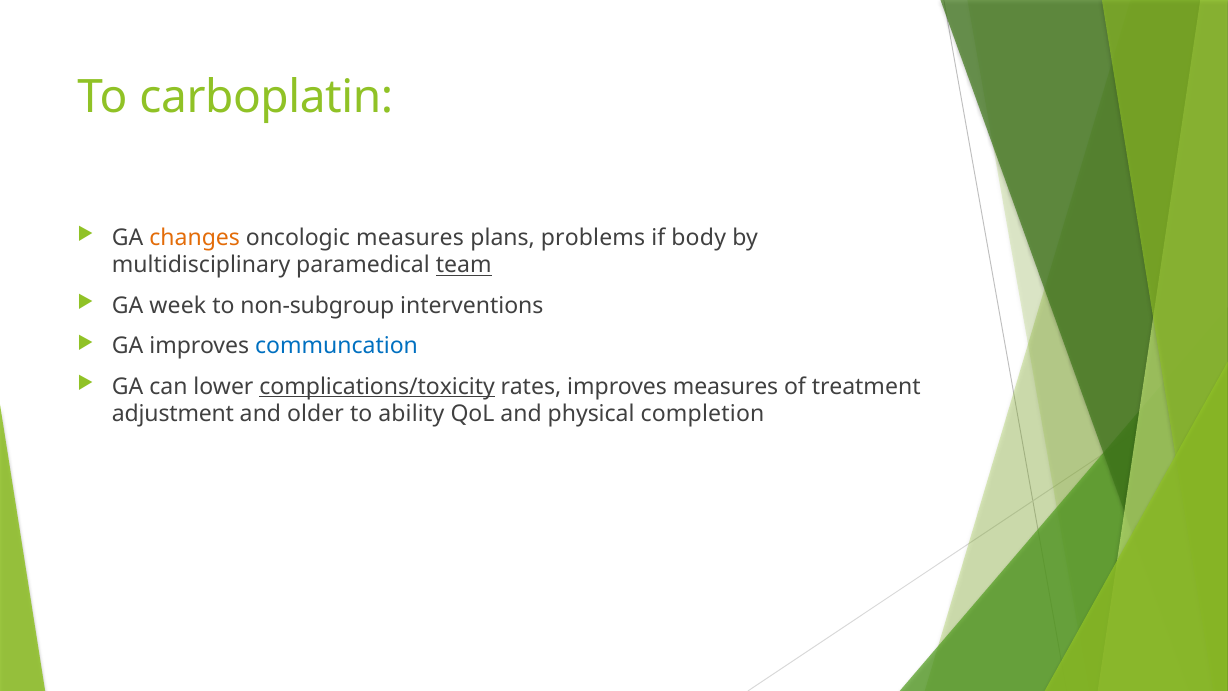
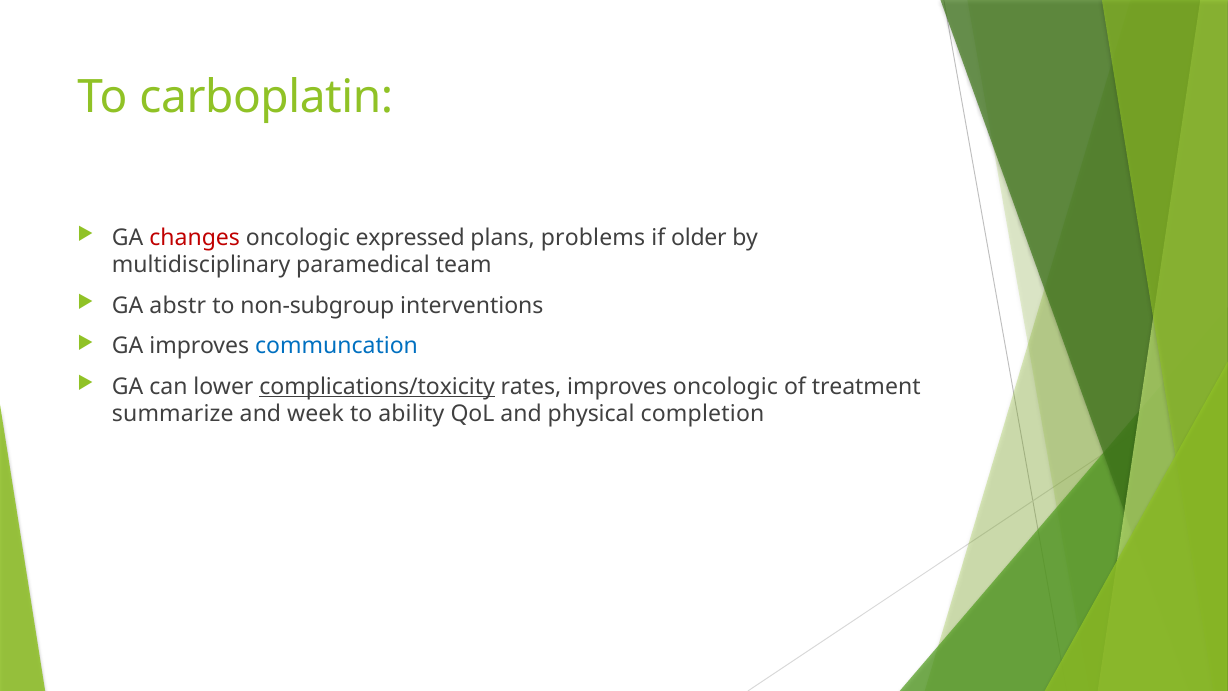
changes colour: orange -> red
oncologic measures: measures -> expressed
body: body -> older
team underline: present -> none
week: week -> abstr
improves measures: measures -> oncologic
adjustment: adjustment -> summarize
older: older -> week
